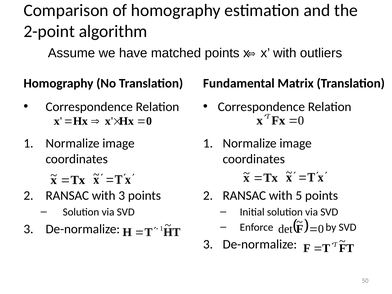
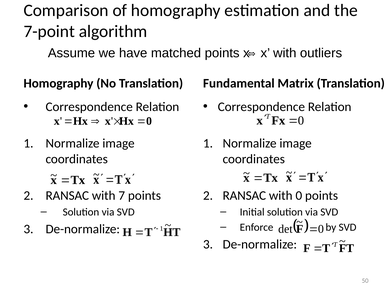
2-point: 2-point -> 7-point
with 3: 3 -> 7
with 5: 5 -> 0
